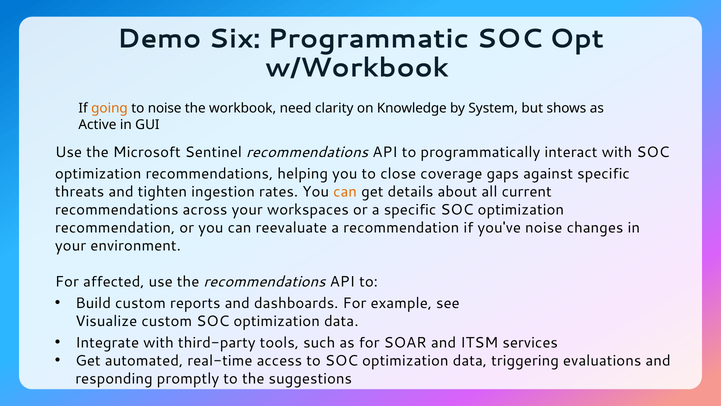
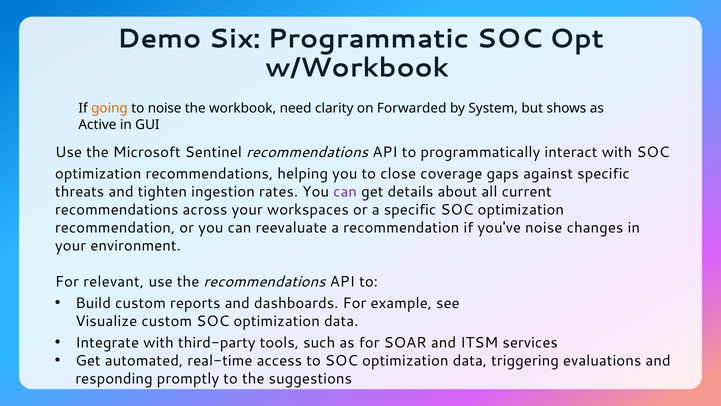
Knowledge: Knowledge -> Forwarded
can at (345, 192) colour: orange -> purple
affected: affected -> relevant
